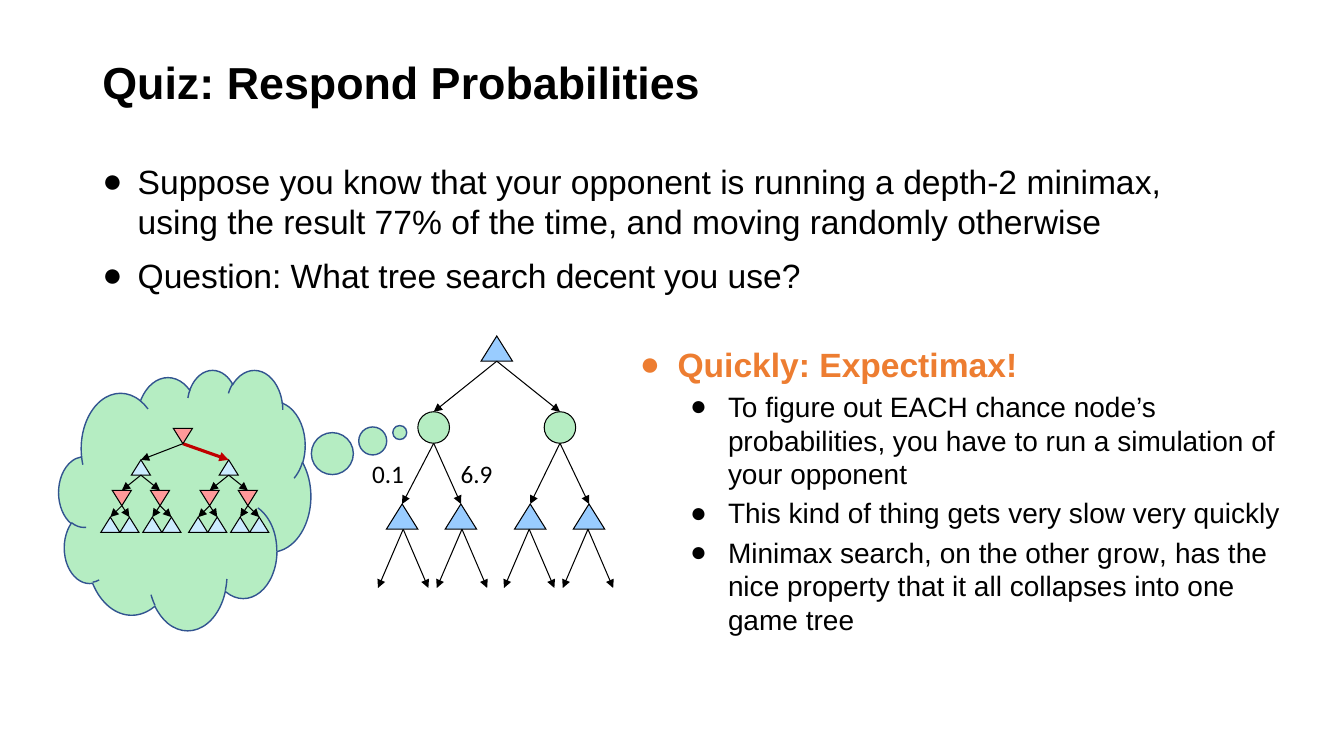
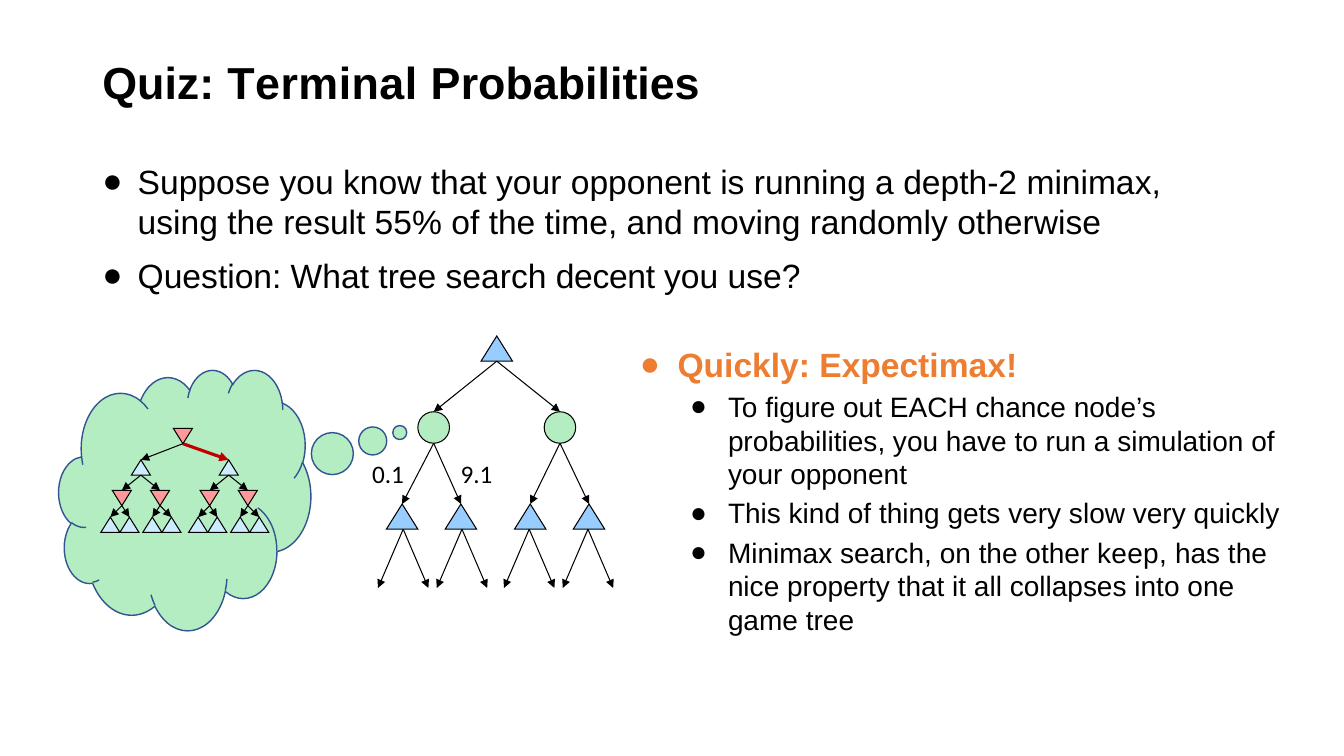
Respond: Respond -> Terminal
77%: 77% -> 55%
6.9: 6.9 -> 9.1
grow: grow -> keep
